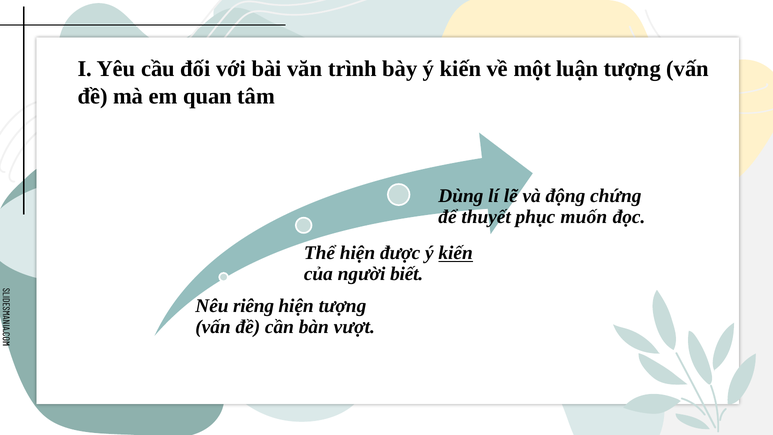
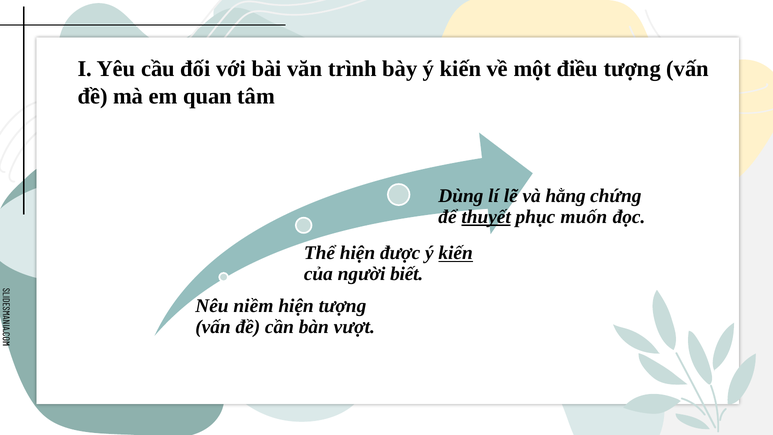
luận: luận -> điều
động: động -> hằng
thuyết underline: none -> present
riêng: riêng -> niềm
